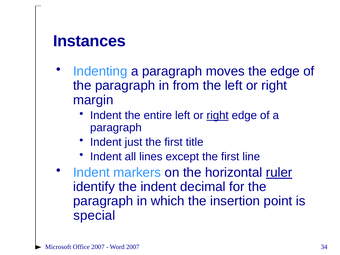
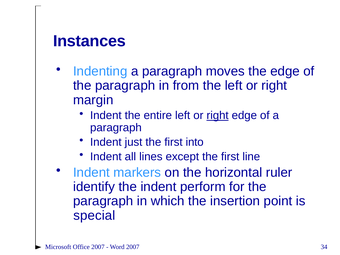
title: title -> into
ruler underline: present -> none
decimal: decimal -> perform
